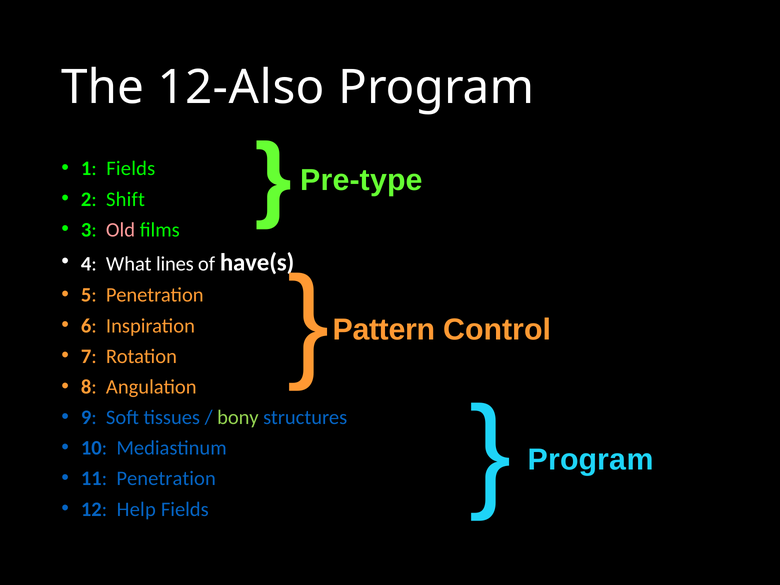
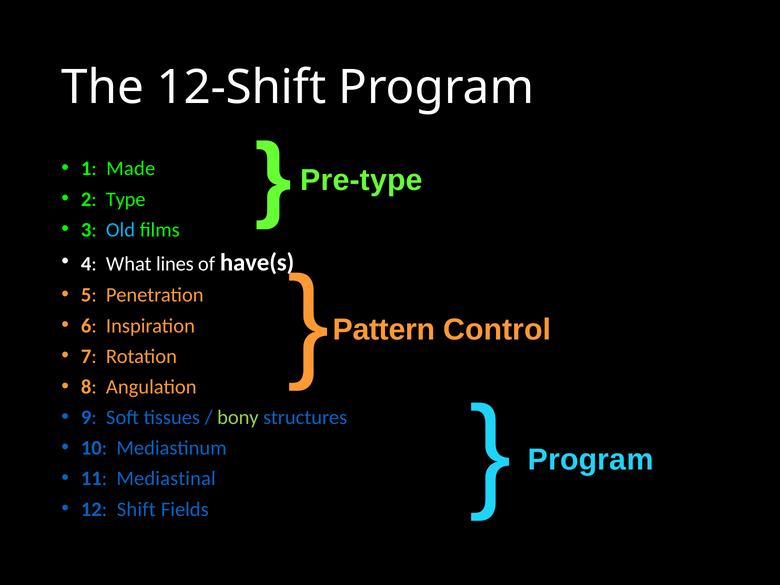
12-Also: 12-Also -> 12-Shift
1 Fields: Fields -> Made
Shift: Shift -> Type
Old colour: pink -> light blue
11 Penetration: Penetration -> Mediastinal
Help: Help -> Shift
